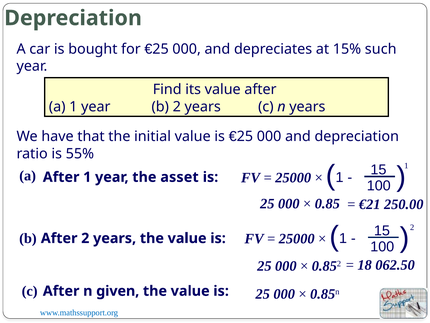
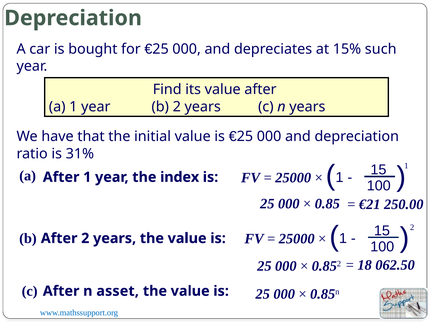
55%: 55% -> 31%
asset: asset -> index
given: given -> asset
